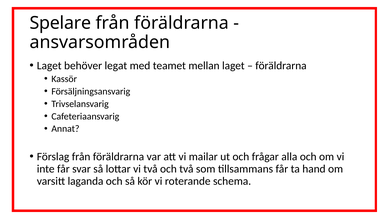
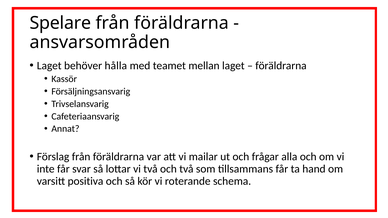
legat: legat -> hålla
laganda: laganda -> positiva
